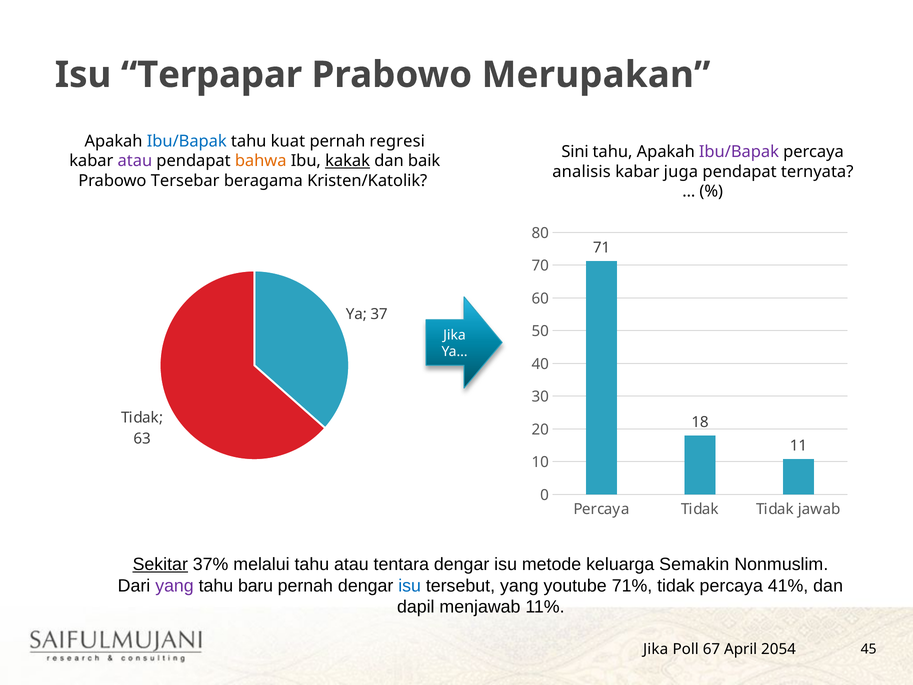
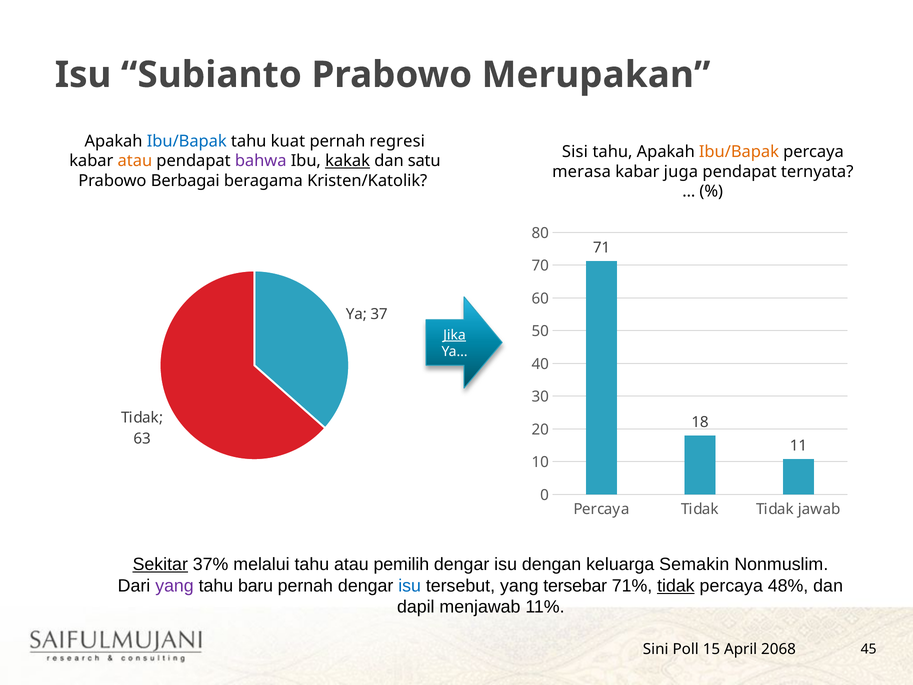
Terpapar: Terpapar -> Subianto
Sini: Sini -> Sisi
Ibu/Bapak at (739, 152) colour: purple -> orange
atau at (135, 161) colour: purple -> orange
bahwa colour: orange -> purple
baik: baik -> satu
analisis: analisis -> merasa
Tersebar: Tersebar -> Berbagai
Jika at (455, 335) underline: none -> present
tentara: tentara -> pemilih
metode: metode -> dengan
youtube: youtube -> tersebar
tidak at (676, 586) underline: none -> present
41%: 41% -> 48%
Jika at (656, 649): Jika -> Sini
67: 67 -> 15
2054: 2054 -> 2068
